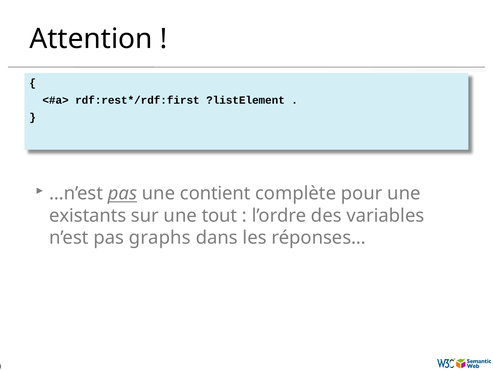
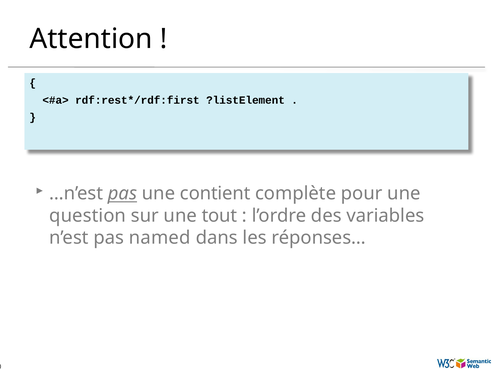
existants: existants -> question
graphs: graphs -> named
